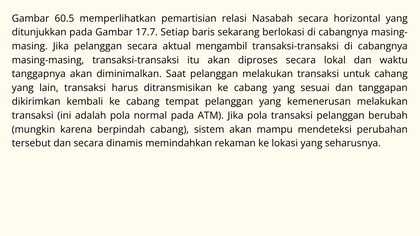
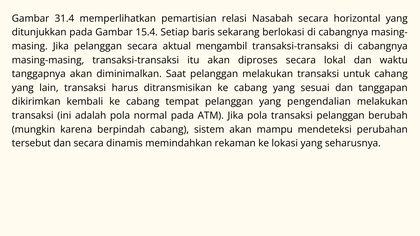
60.5: 60.5 -> 31.4
17.7: 17.7 -> 15.4
kemenerusan: kemenerusan -> pengendalian
